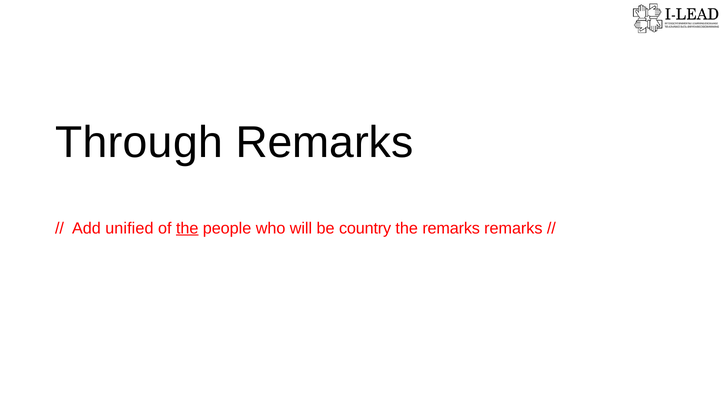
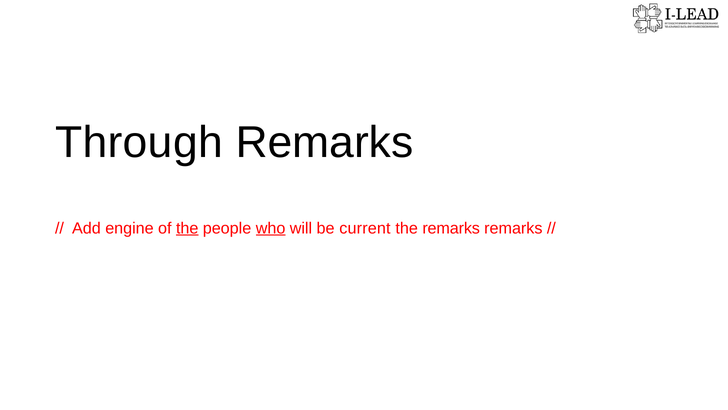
unified: unified -> engine
who underline: none -> present
country: country -> current
